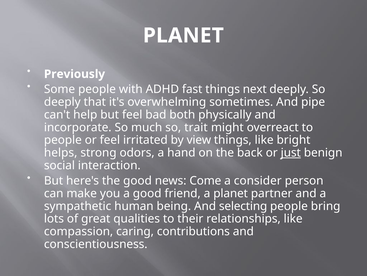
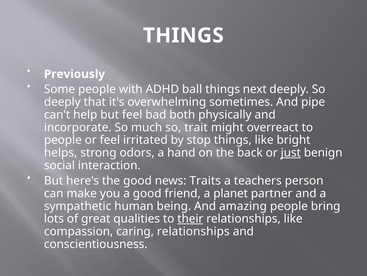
PLANET at (183, 35): PLANET -> THINGS
fast: fast -> ball
view: view -> stop
Come: Come -> Traits
consider: consider -> teachers
selecting: selecting -> amazing
their underline: none -> present
caring contributions: contributions -> relationships
